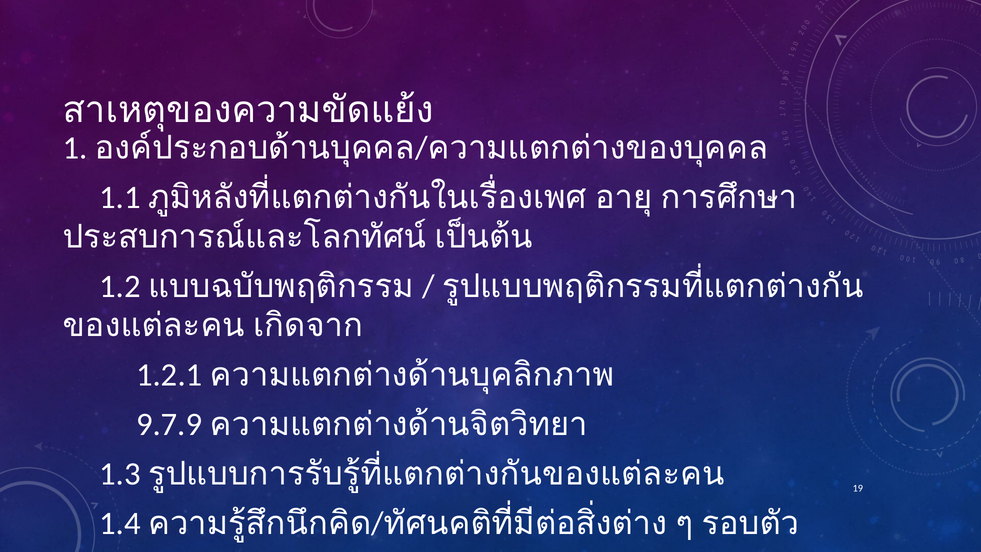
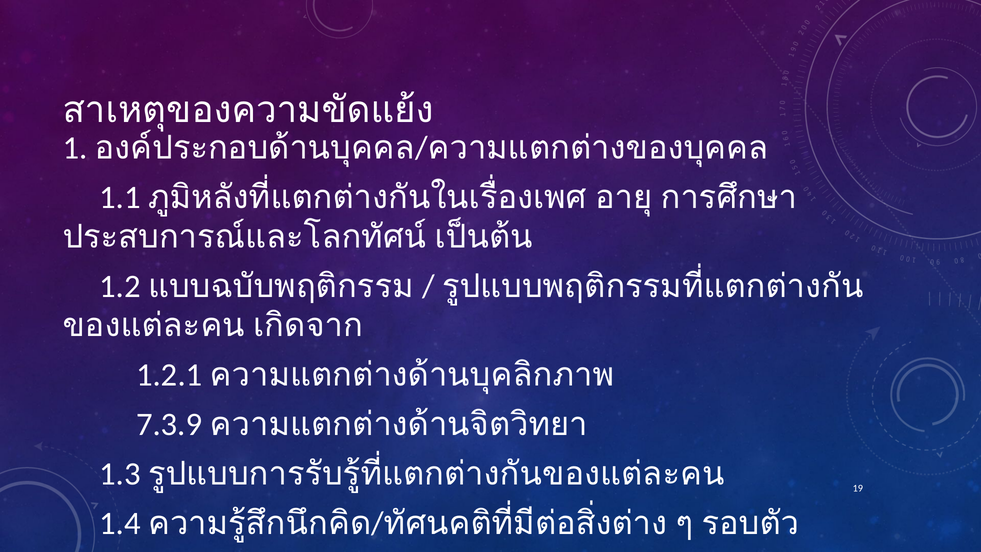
9.7.9: 9.7.9 -> 7.3.9
